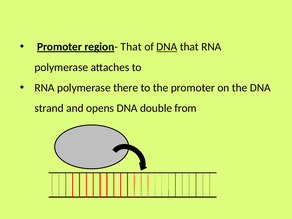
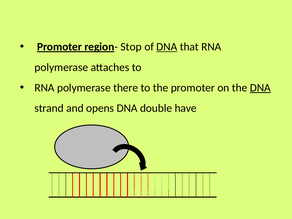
region- That: That -> Stop
DNA at (260, 88) underline: none -> present
from: from -> have
